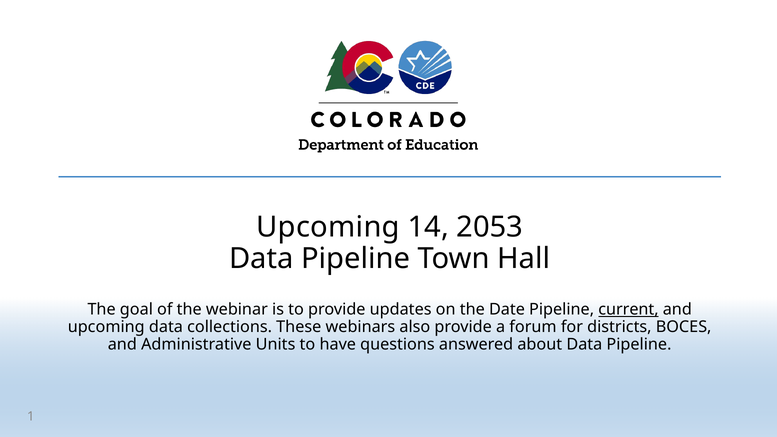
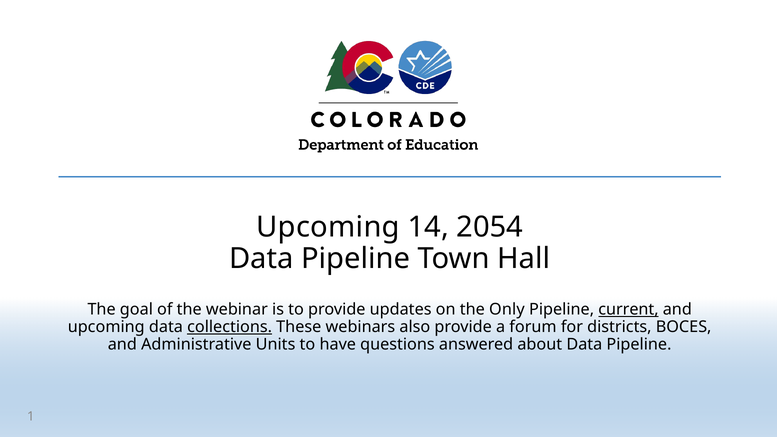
2053: 2053 -> 2054
Date: Date -> Only
collections underline: none -> present
